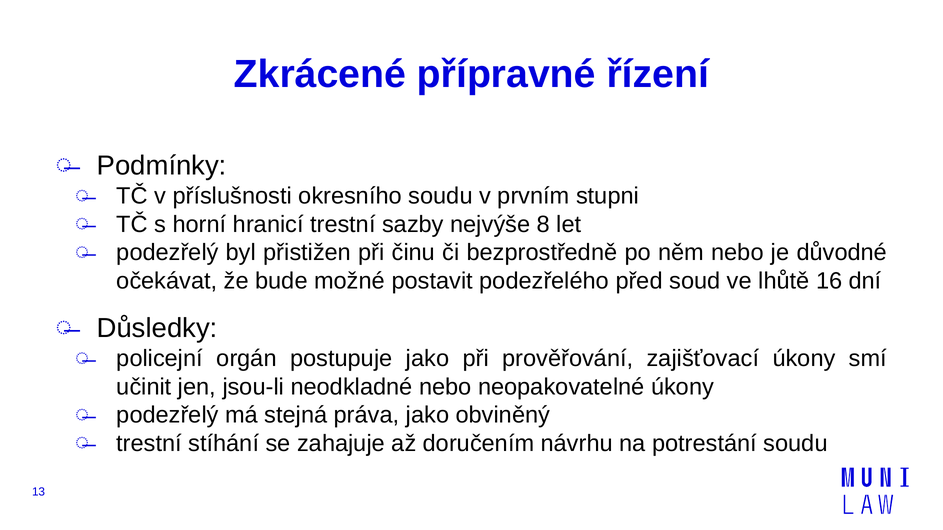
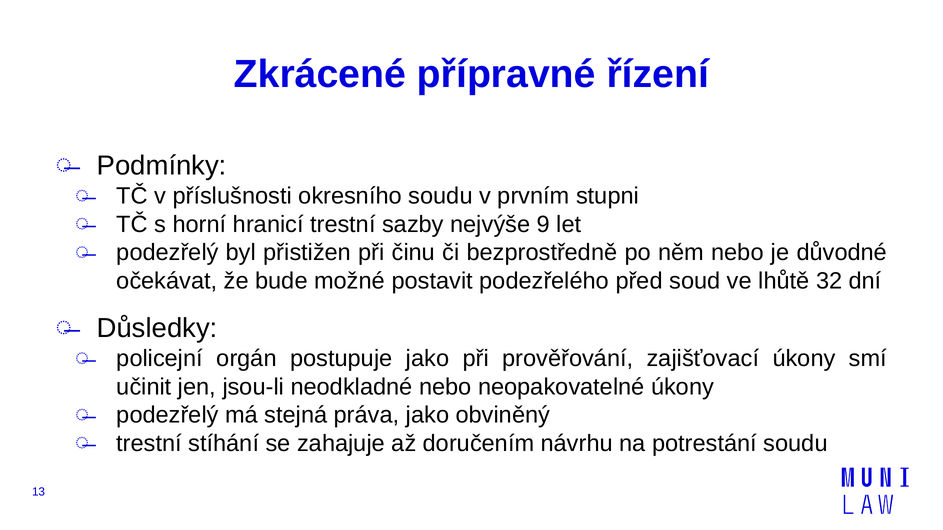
8: 8 -> 9
16: 16 -> 32
